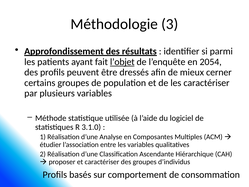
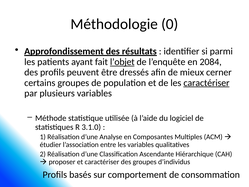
3: 3 -> 0
2054: 2054 -> 2084
caractériser at (206, 83) underline: none -> present
